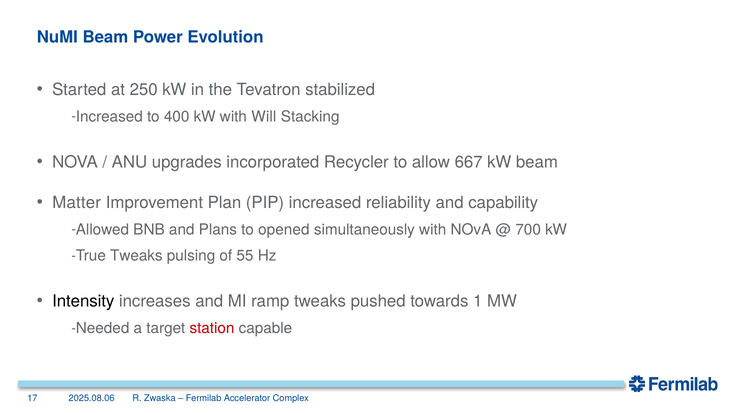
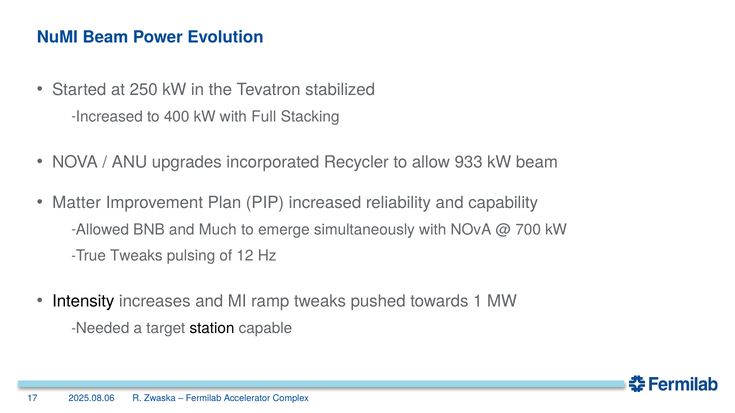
Will: Will -> Full
667: 667 -> 933
Plans: Plans -> Much
opened: opened -> emerge
55: 55 -> 12
station colour: red -> black
